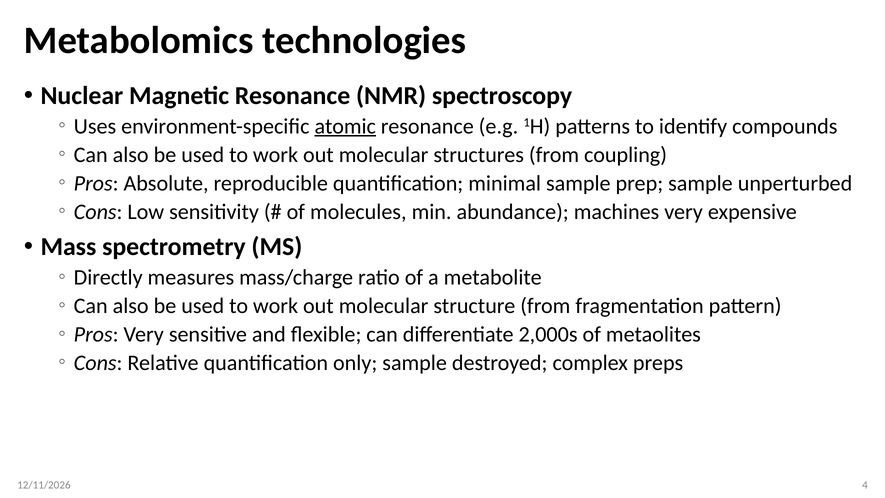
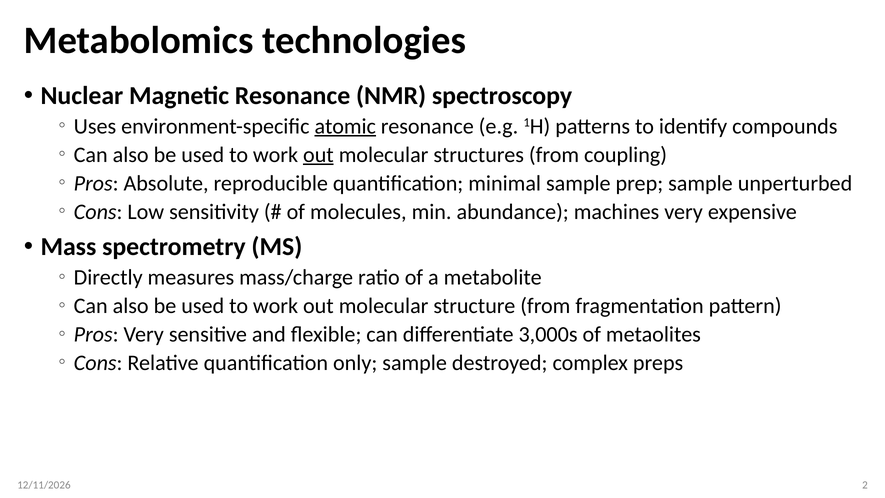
out at (318, 155) underline: none -> present
2,000s: 2,000s -> 3,000s
4: 4 -> 2
